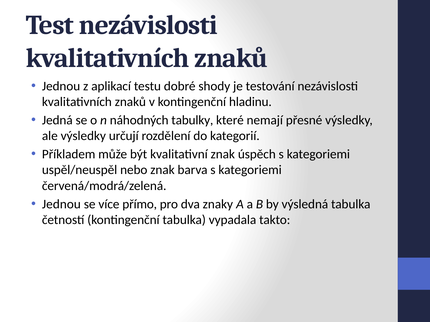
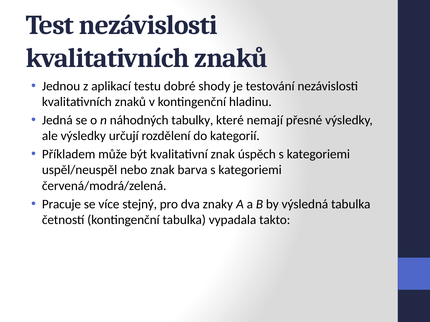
Jednou at (61, 204): Jednou -> Pracuje
přímo: přímo -> stejný
